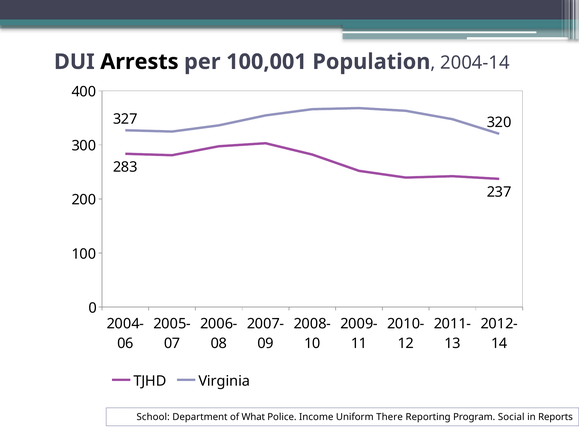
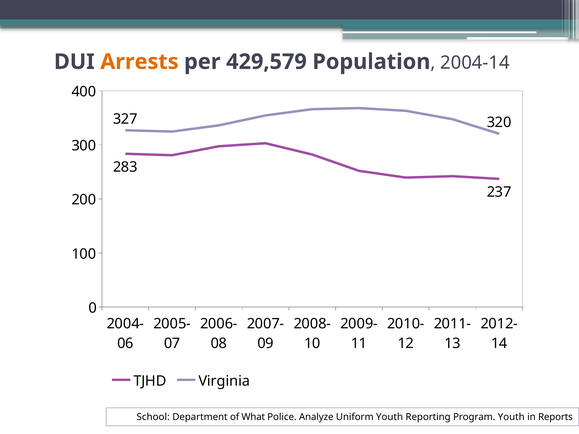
Arrests colour: black -> orange
100,001: 100,001 -> 429,579
Income: Income -> Analyze
Uniform There: There -> Youth
Program Social: Social -> Youth
